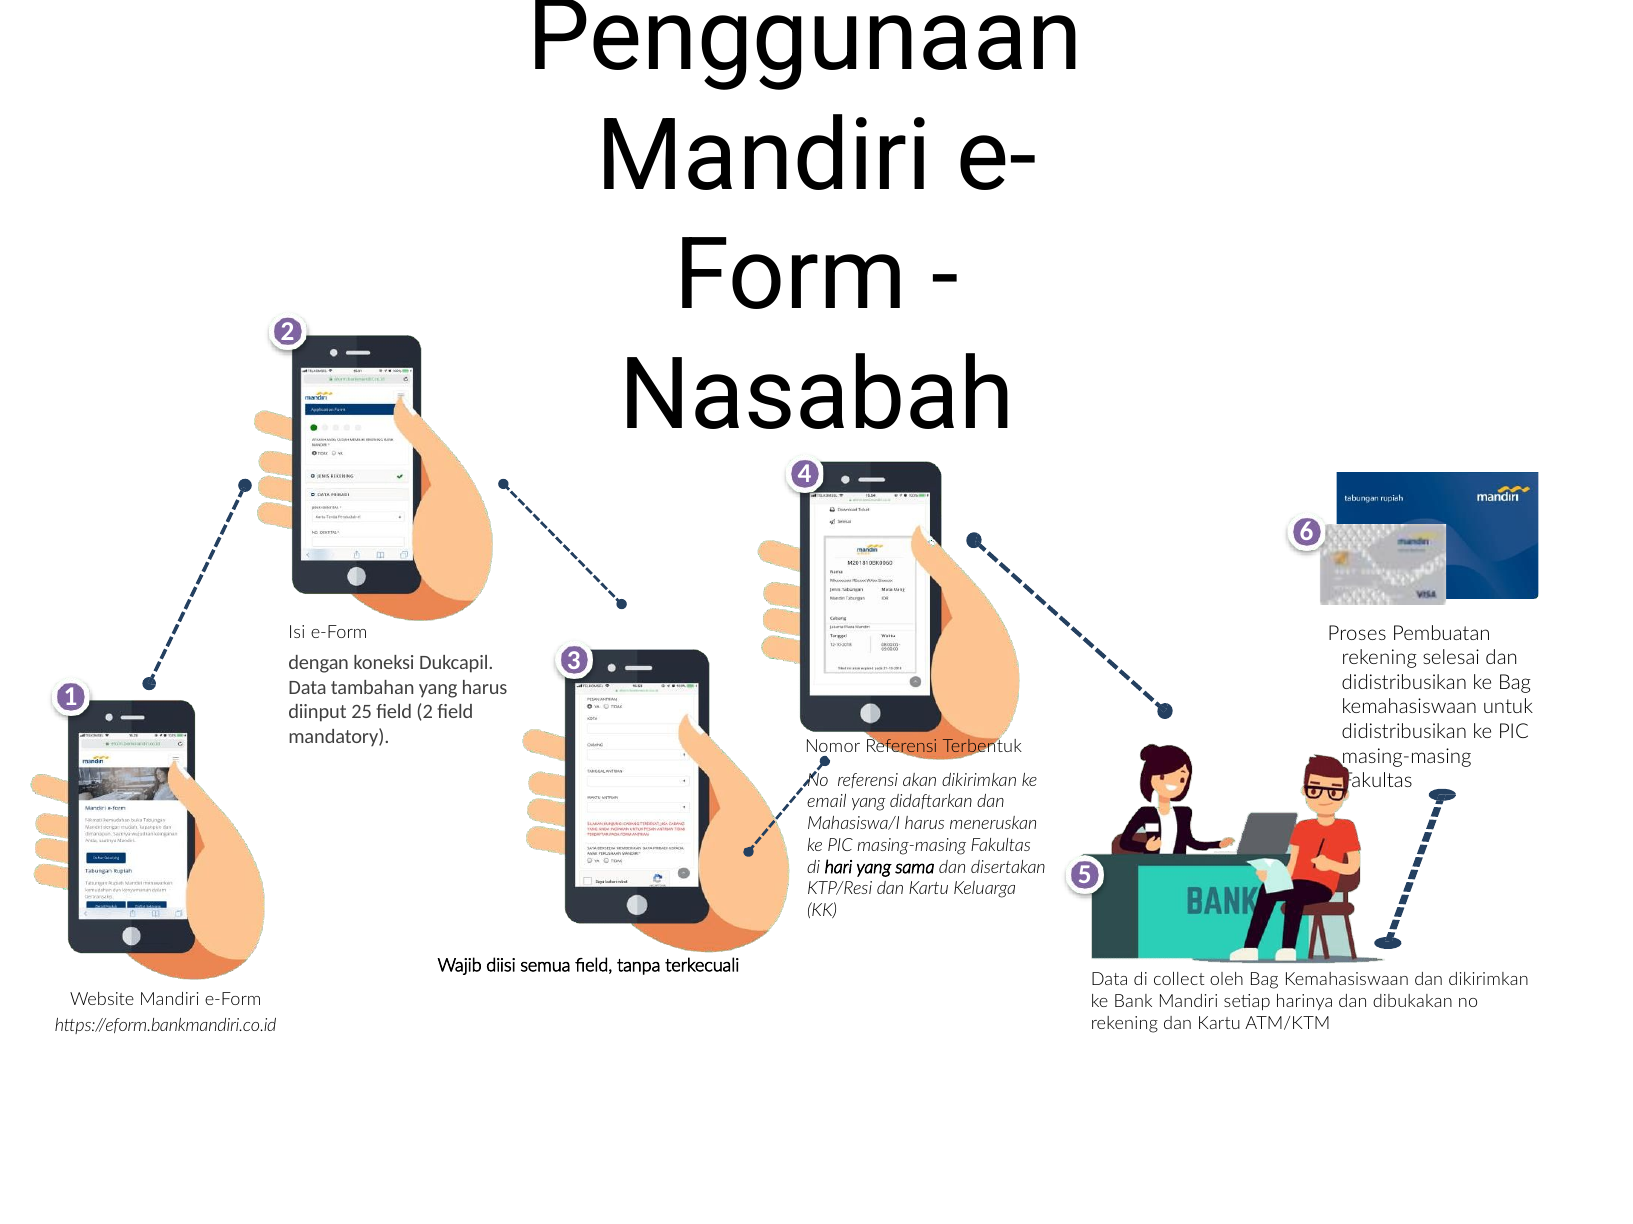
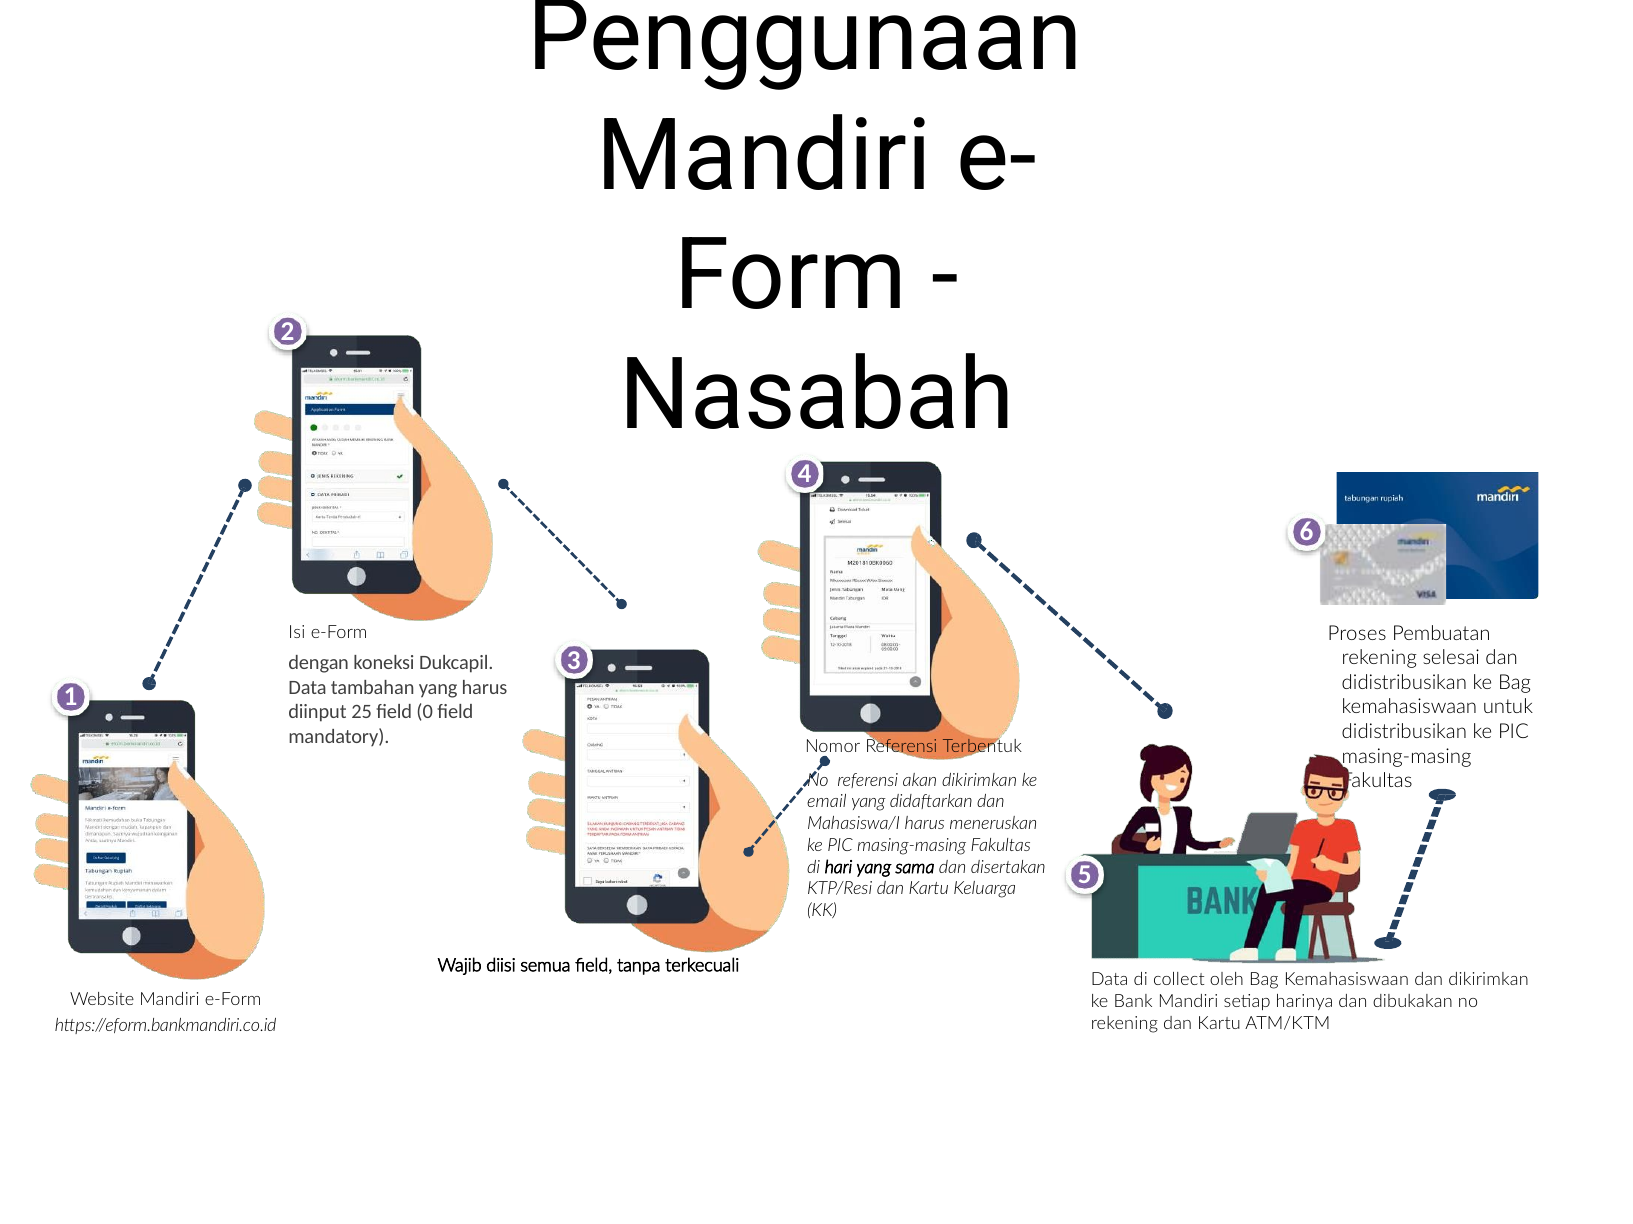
field 2: 2 -> 0
